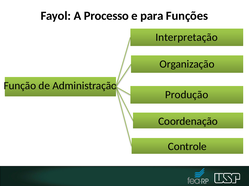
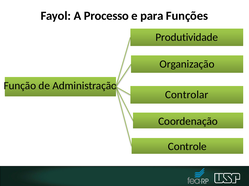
Interpretação: Interpretação -> Produtividade
Produção: Produção -> Controlar
